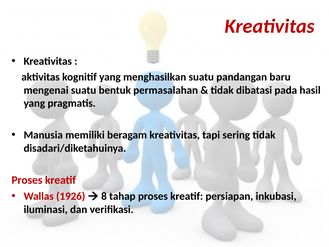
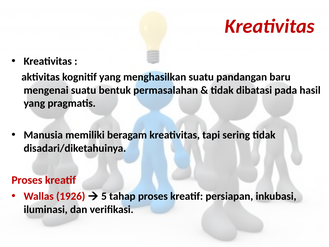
8: 8 -> 5
